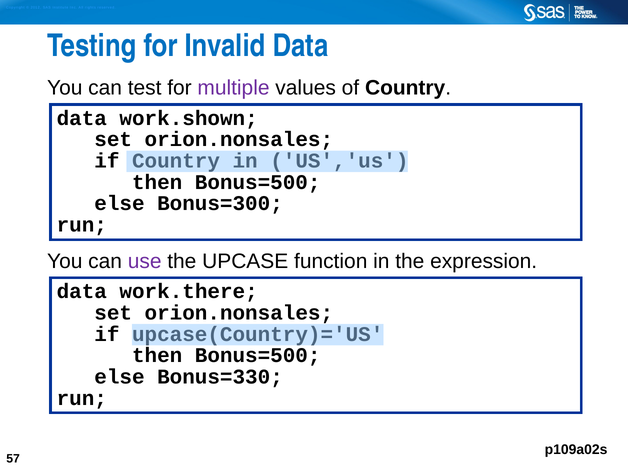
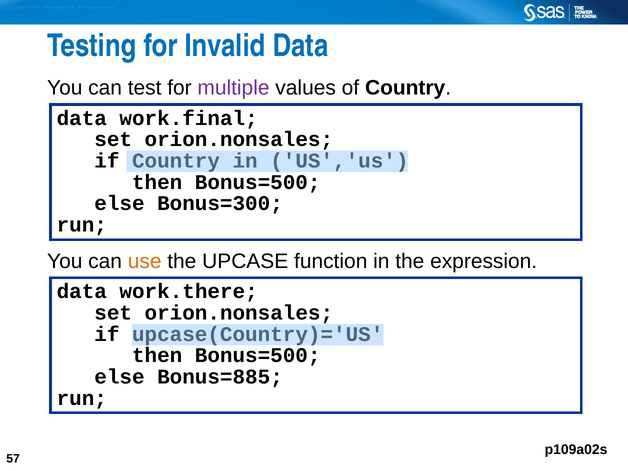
work.shown: work.shown -> work.final
use colour: purple -> orange
Bonus=330: Bonus=330 -> Bonus=885
